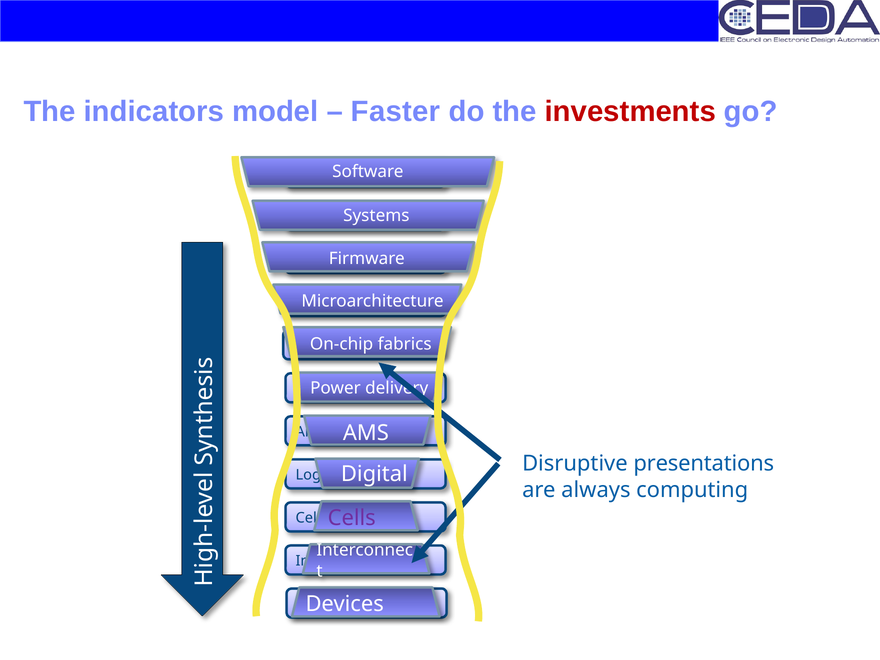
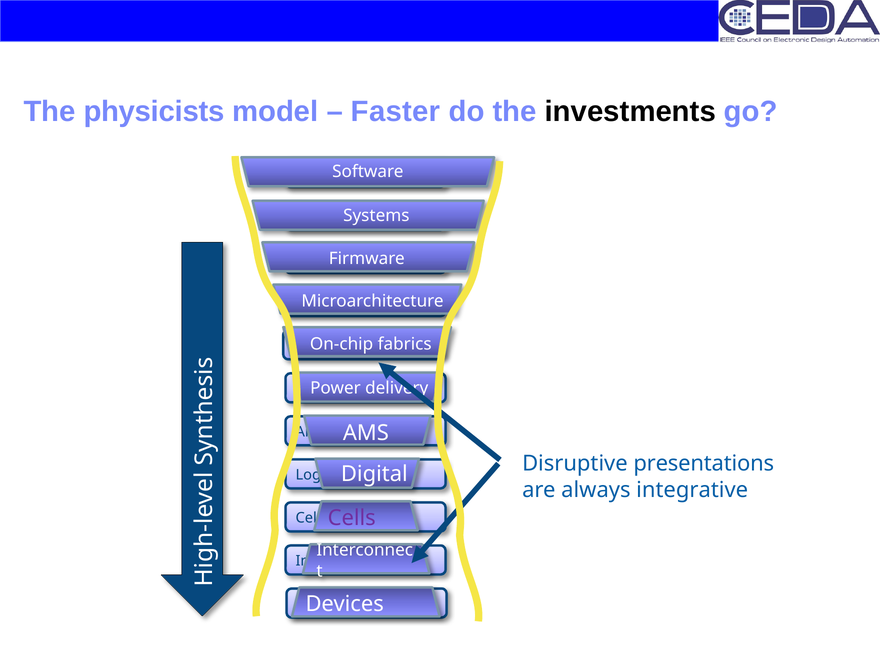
indicators: indicators -> physicists
investments colour: red -> black
computing: computing -> integrative
